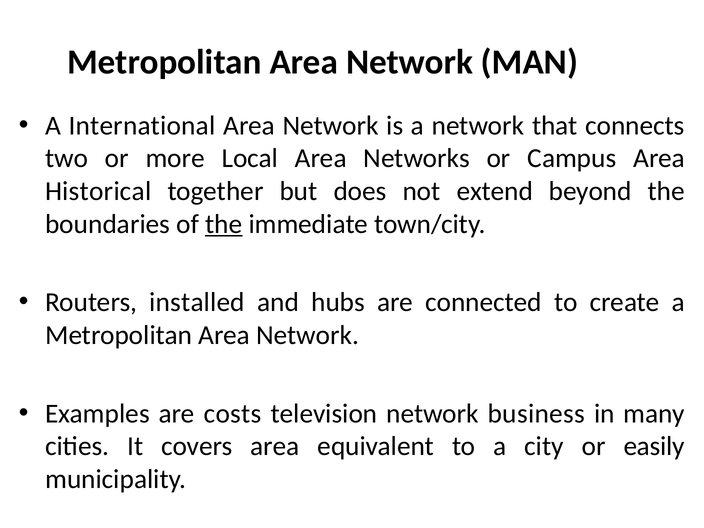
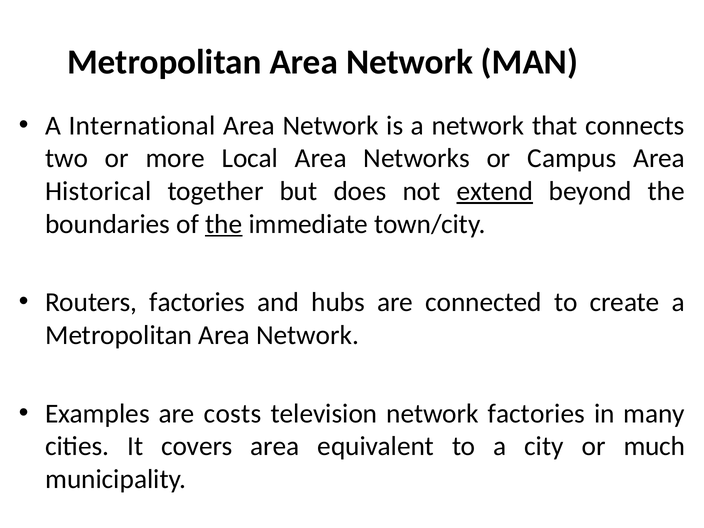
extend underline: none -> present
Routers installed: installed -> factories
network business: business -> factories
easily: easily -> much
